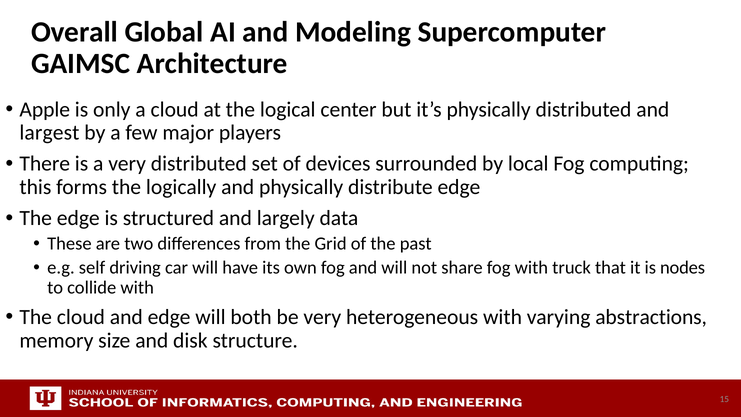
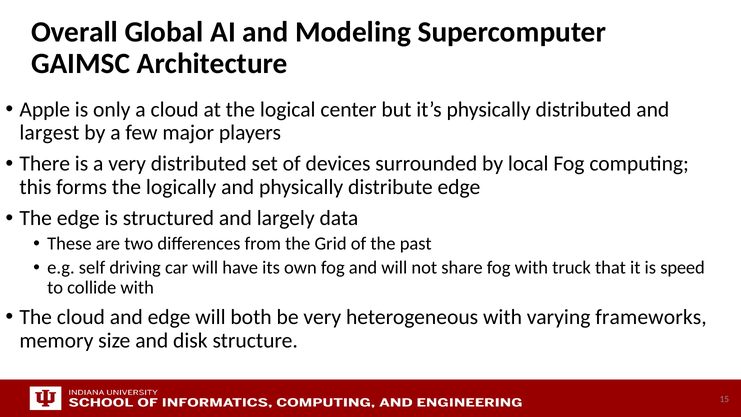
nodes: nodes -> speed
abstractions: abstractions -> frameworks
